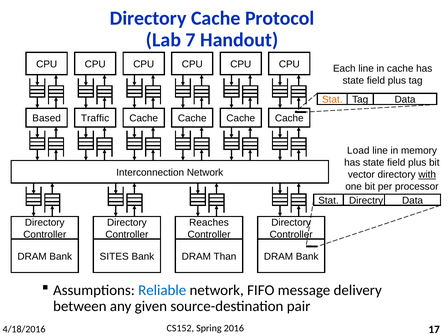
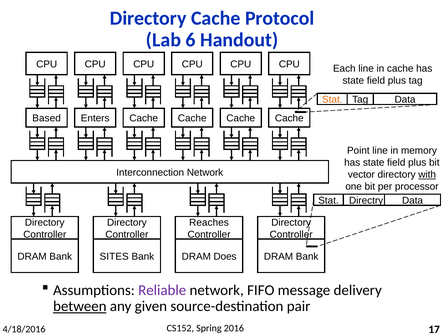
7: 7 -> 6
Traffic: Traffic -> Enters
Load: Load -> Point
Than: Than -> Does
Reliable colour: blue -> purple
between underline: none -> present
